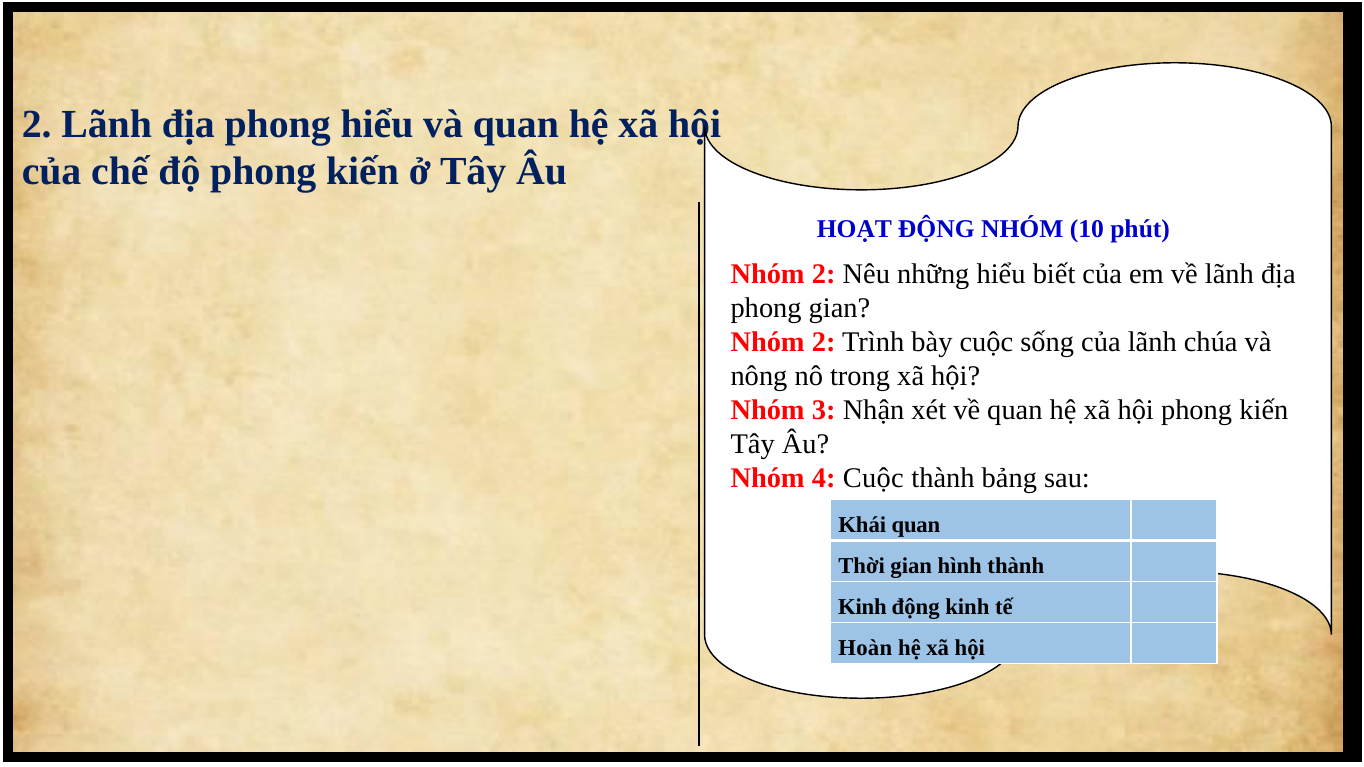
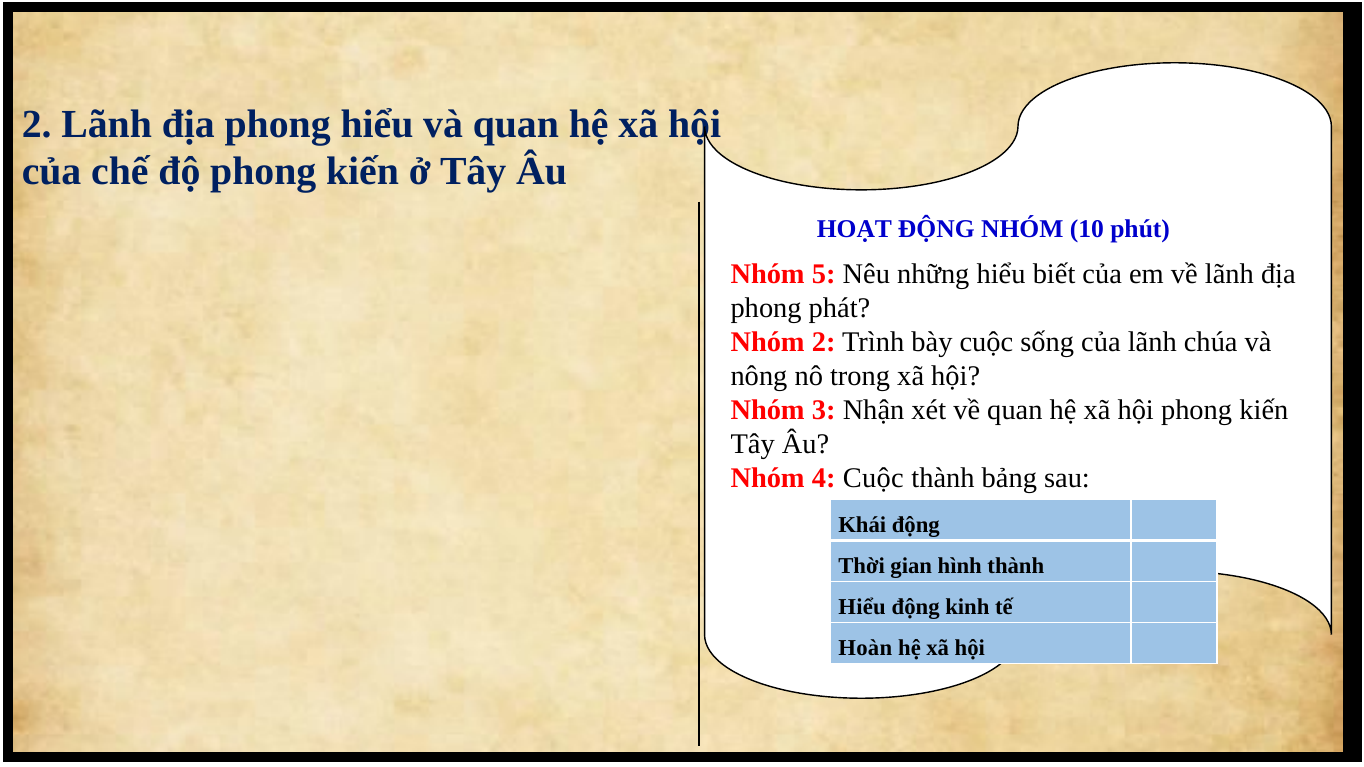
2 at (824, 274): 2 -> 5
phong gian: gian -> phát
Khái quan: quan -> động
Kinh at (862, 607): Kinh -> Hiểu
